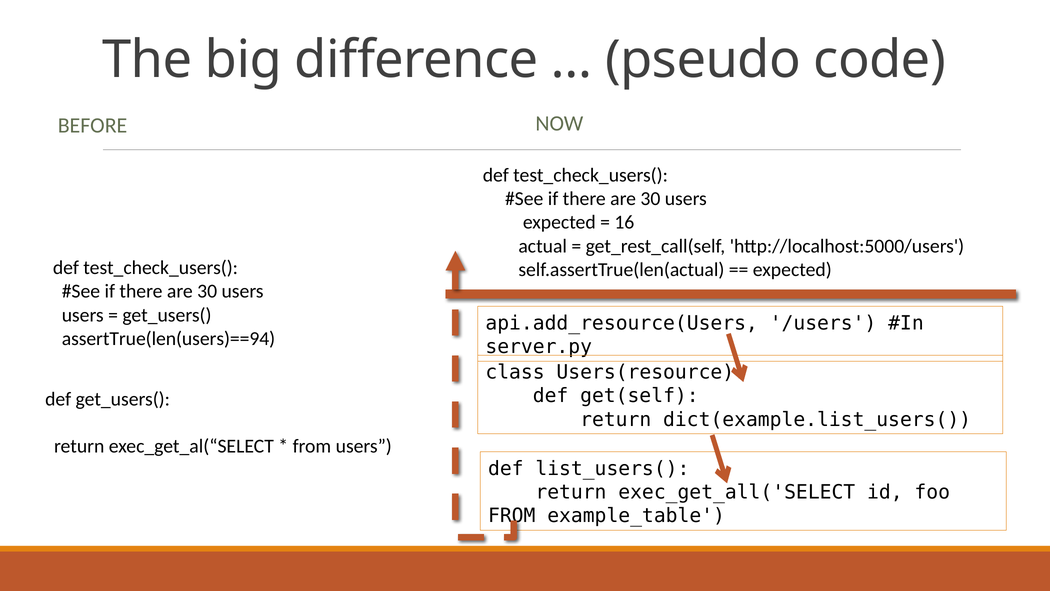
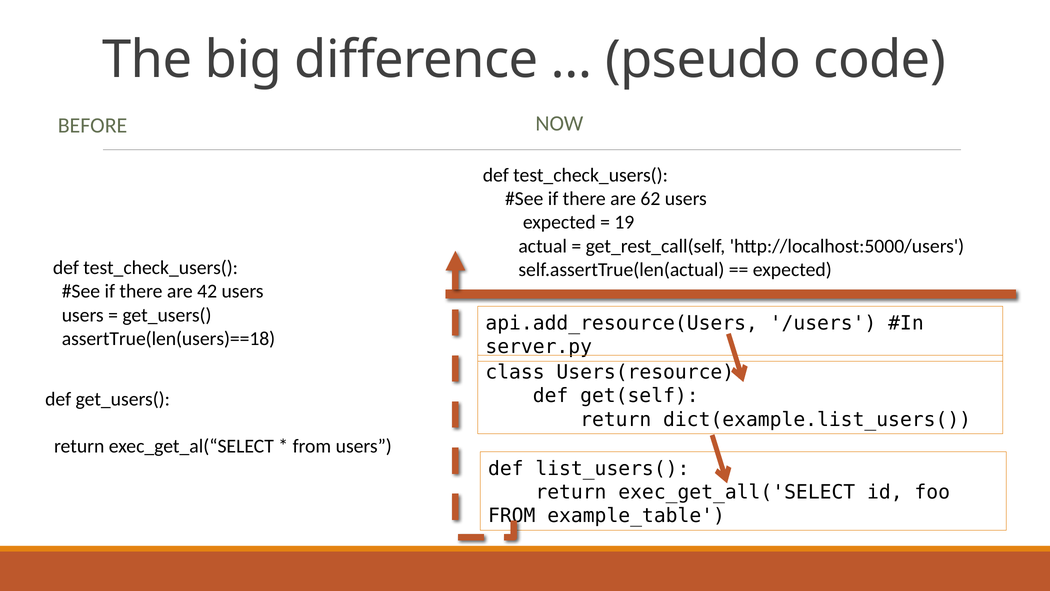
30 at (650, 199): 30 -> 62
16: 16 -> 19
30 at (207, 291): 30 -> 42
assertTrue(len(users)==94: assertTrue(len(users)==94 -> assertTrue(len(users)==18
